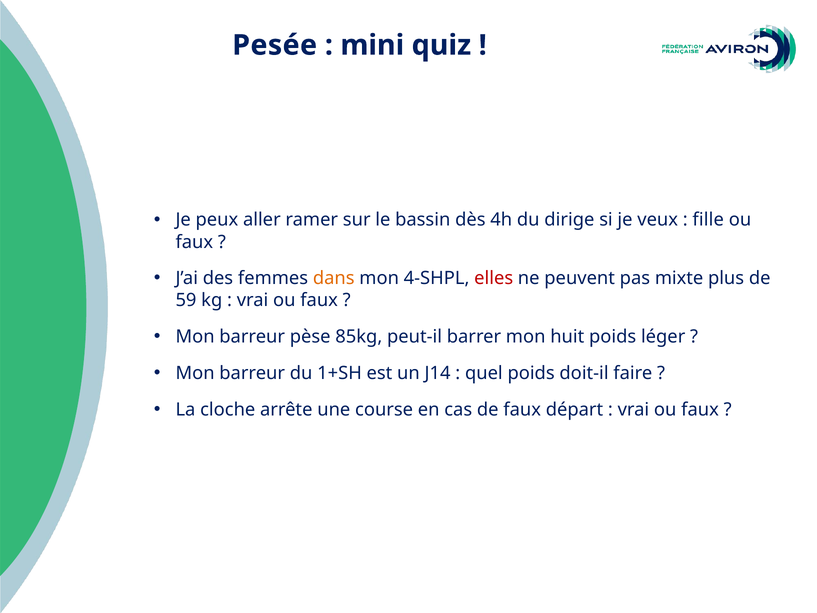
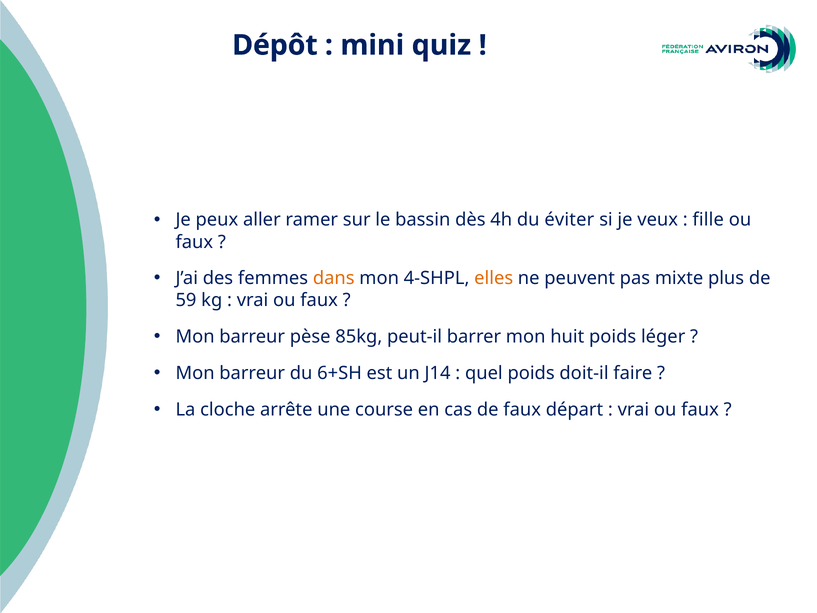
Pesée: Pesée -> Dépôt
dirige: dirige -> éviter
elles colour: red -> orange
1+SH: 1+SH -> 6+SH
